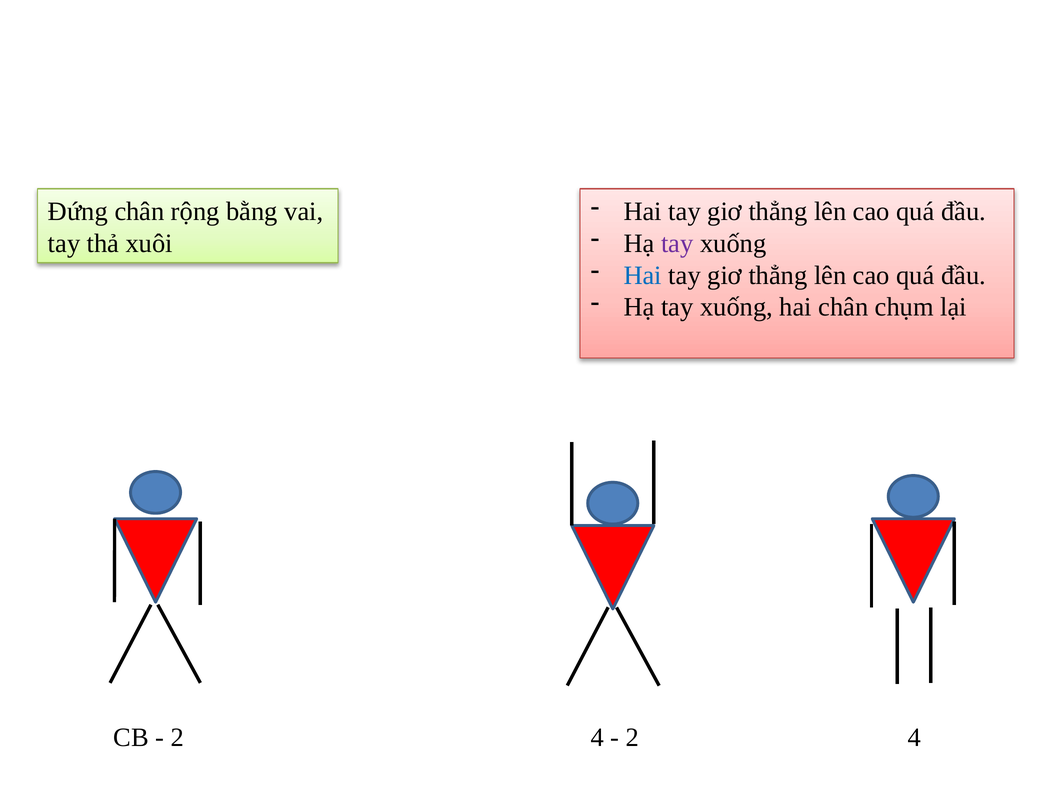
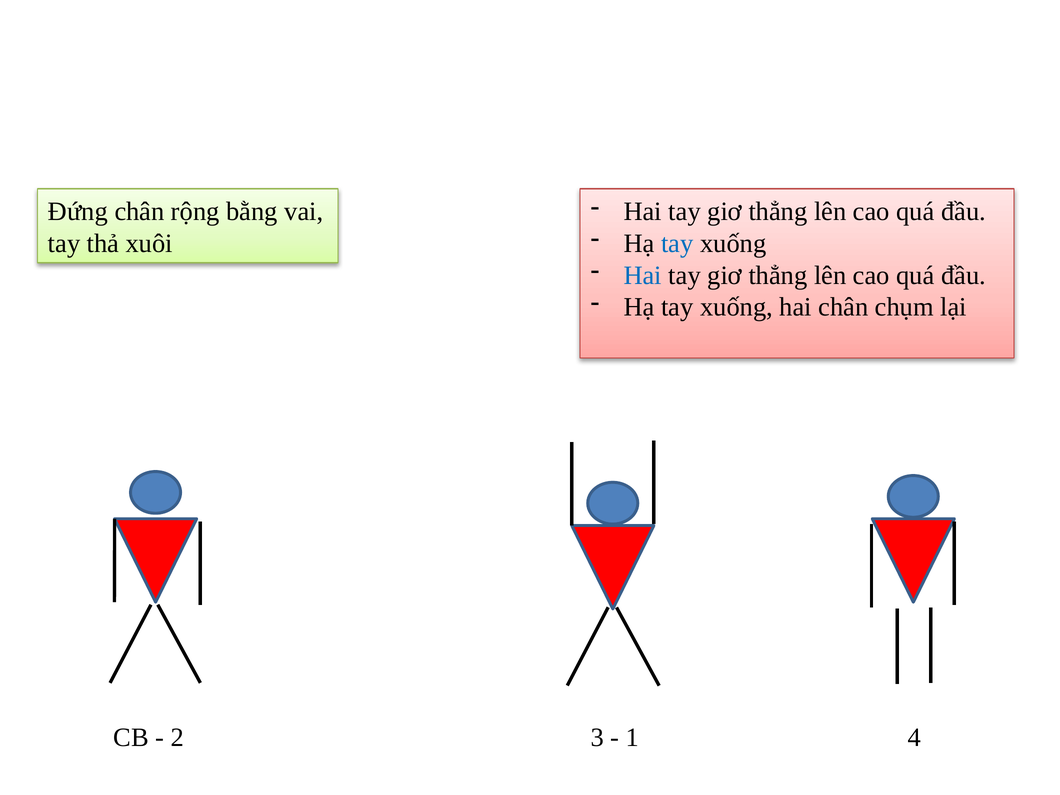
tay at (677, 244) colour: purple -> blue
4 at (597, 738): 4 -> 3
2 at (632, 738): 2 -> 1
